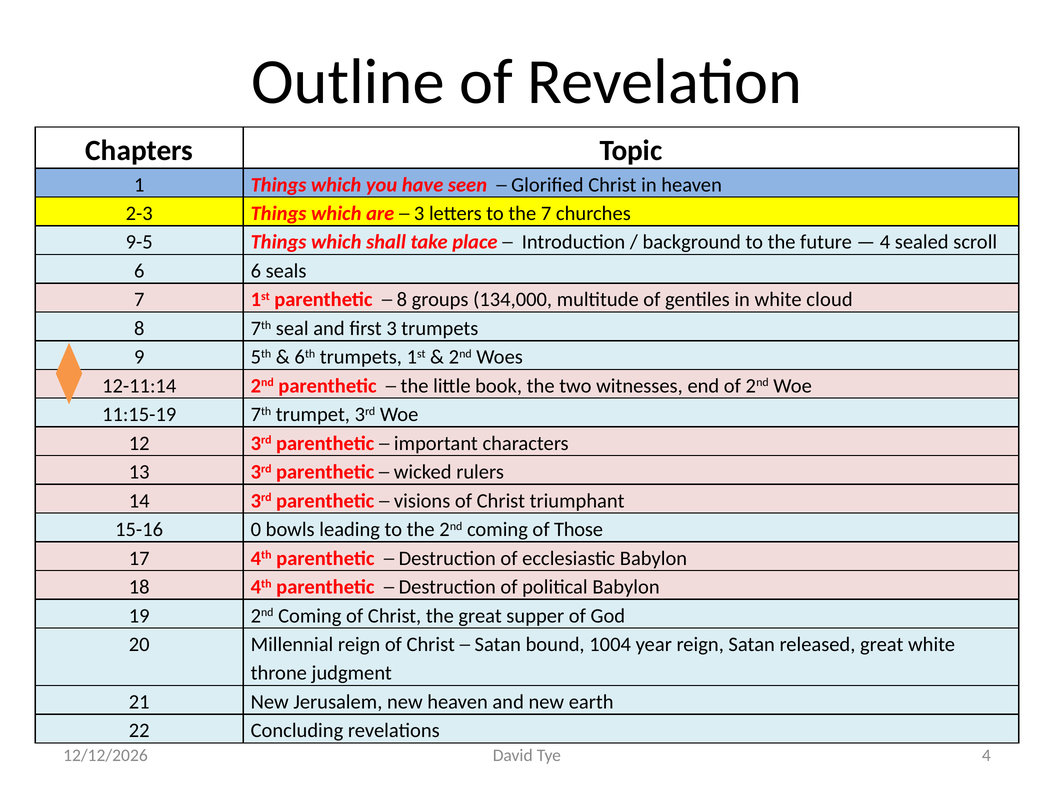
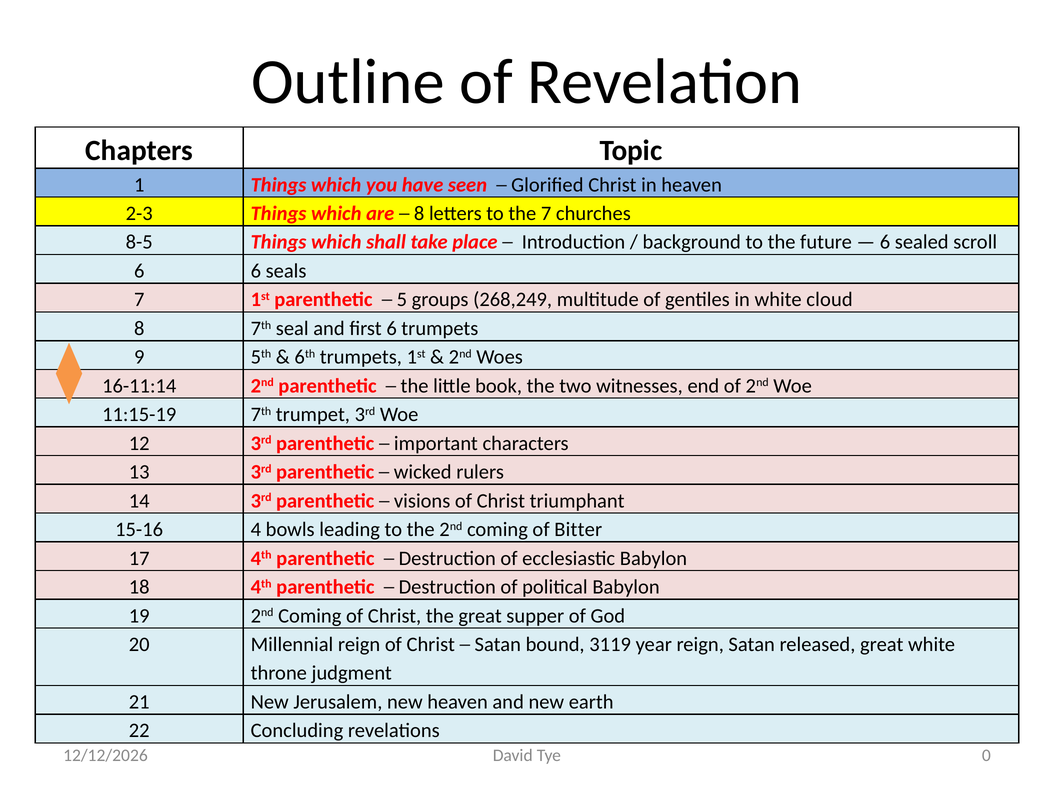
3 at (419, 213): 3 -> 8
9-5: 9-5 -> 8-5
4 at (885, 242): 4 -> 6
8 at (402, 299): 8 -> 5
134,000: 134,000 -> 268,249
first 3: 3 -> 6
12-11:14: 12-11:14 -> 16-11:14
0: 0 -> 4
Those: Those -> Bitter
1004: 1004 -> 3119
Tye 4: 4 -> 0
